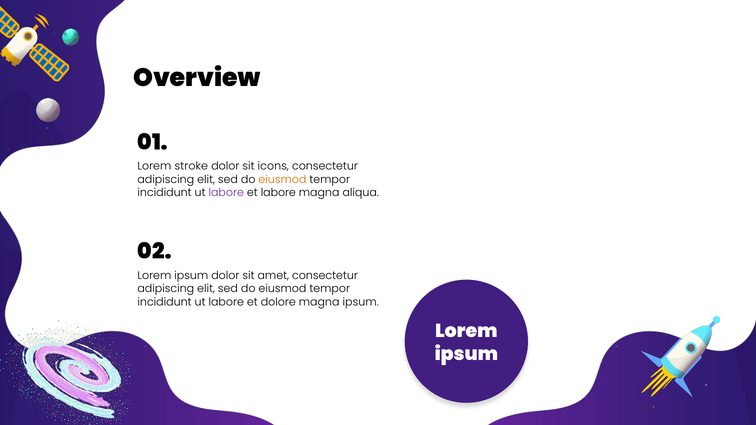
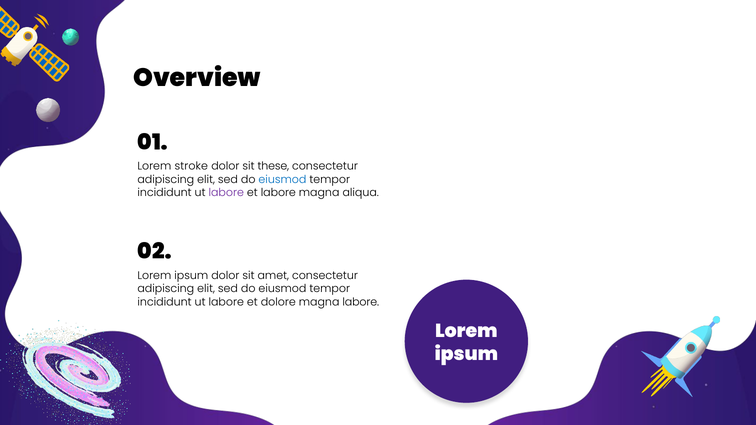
icons: icons -> these
eiusmod at (282, 180) colour: orange -> blue
magna ipsum: ipsum -> labore
